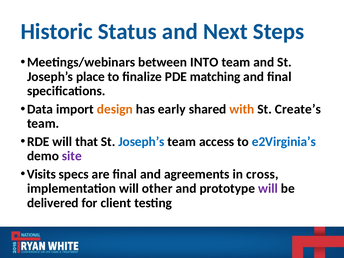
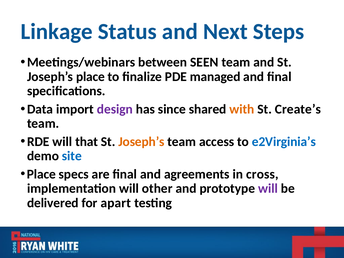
Historic: Historic -> Linkage
INTO: INTO -> SEEN
matching: matching -> managed
design colour: orange -> purple
early: early -> since
Joseph’s at (141, 142) colour: blue -> orange
site colour: purple -> blue
Visits at (41, 174): Visits -> Place
client: client -> apart
